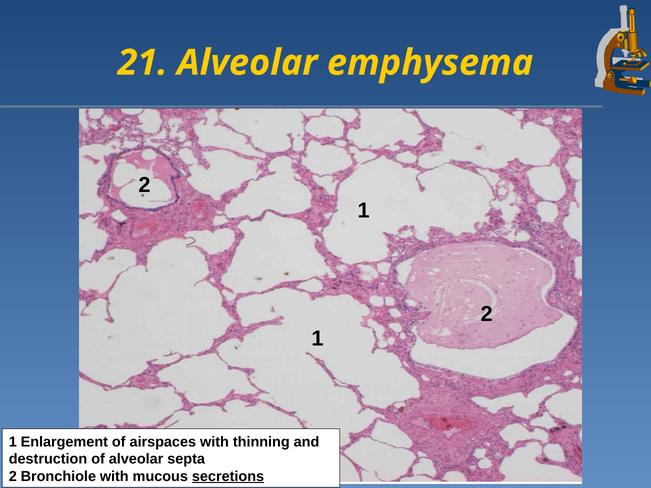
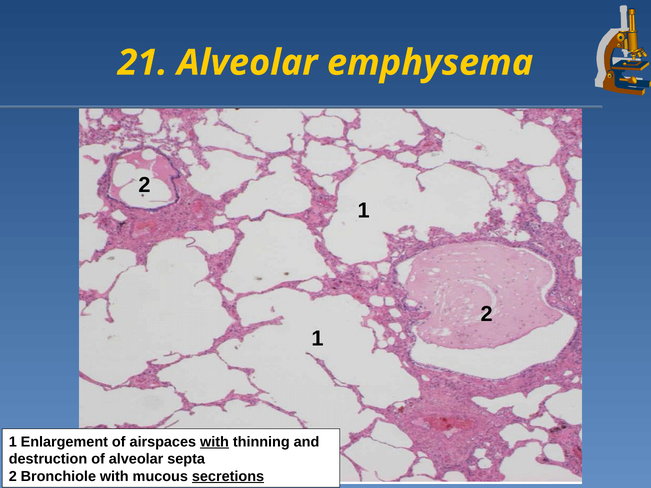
with at (214, 442) underline: none -> present
